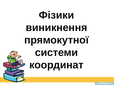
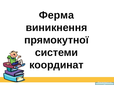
Фізики: Фізики -> Ферма
